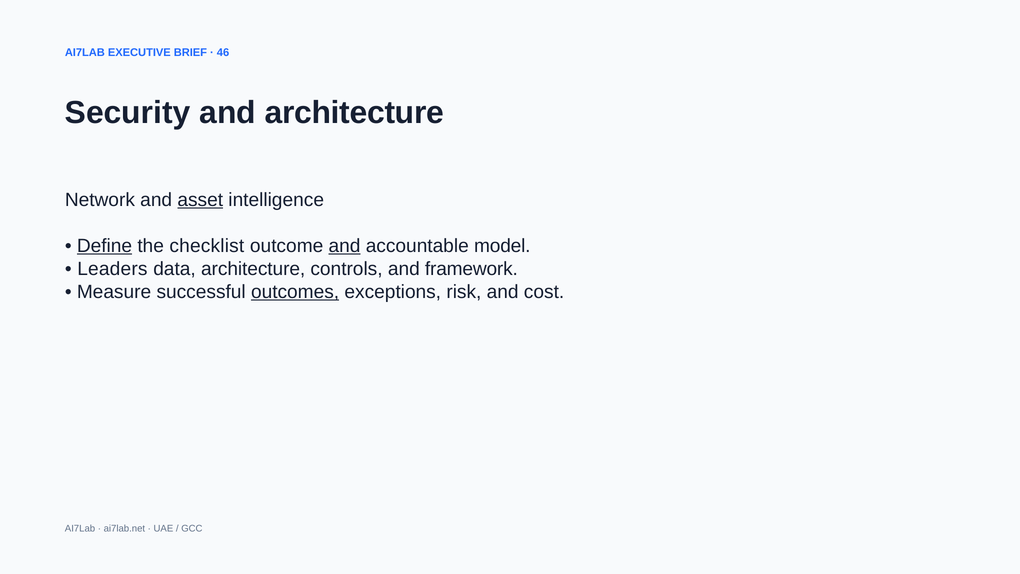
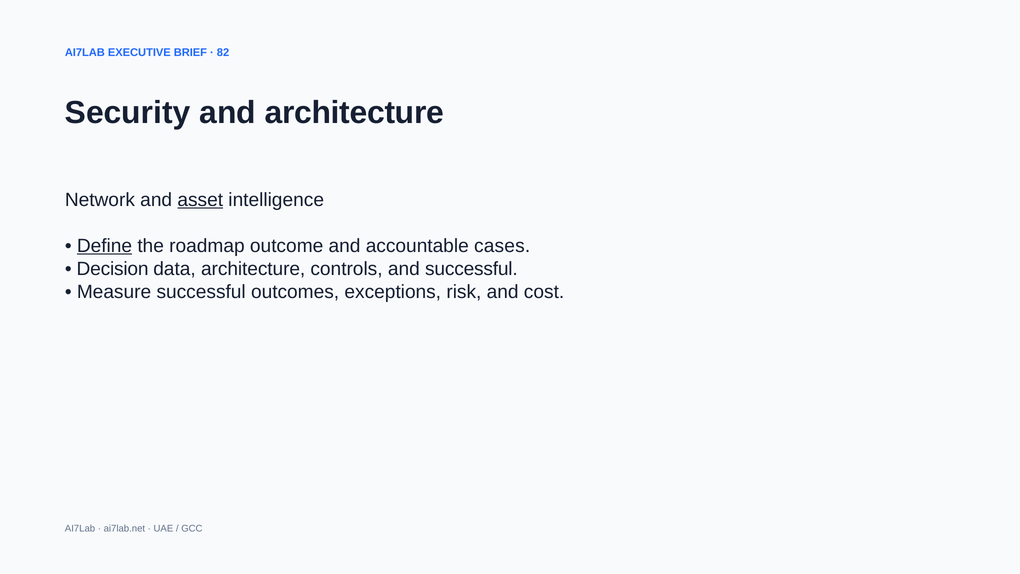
46: 46 -> 82
checklist: checklist -> roadmap
and at (345, 246) underline: present -> none
model: model -> cases
Leaders: Leaders -> Decision
and framework: framework -> successful
outcomes underline: present -> none
